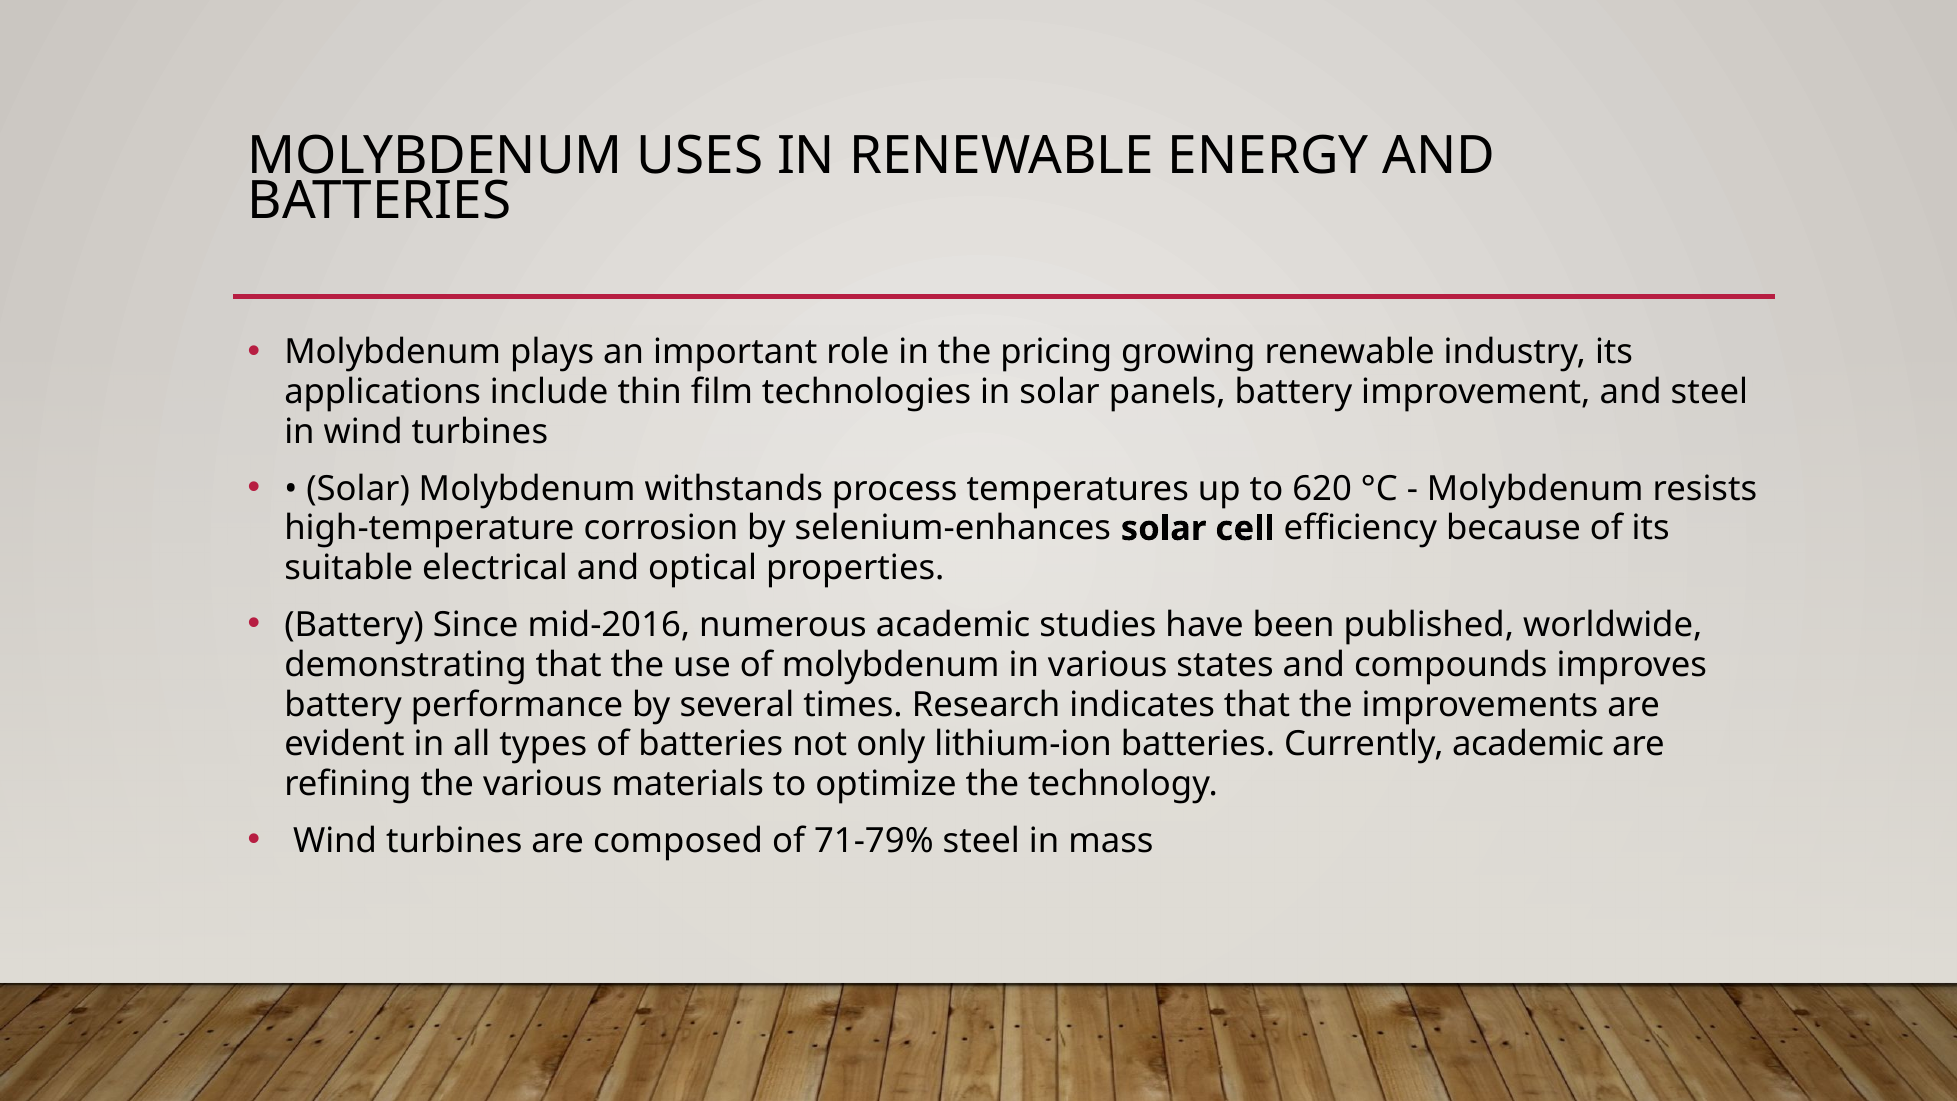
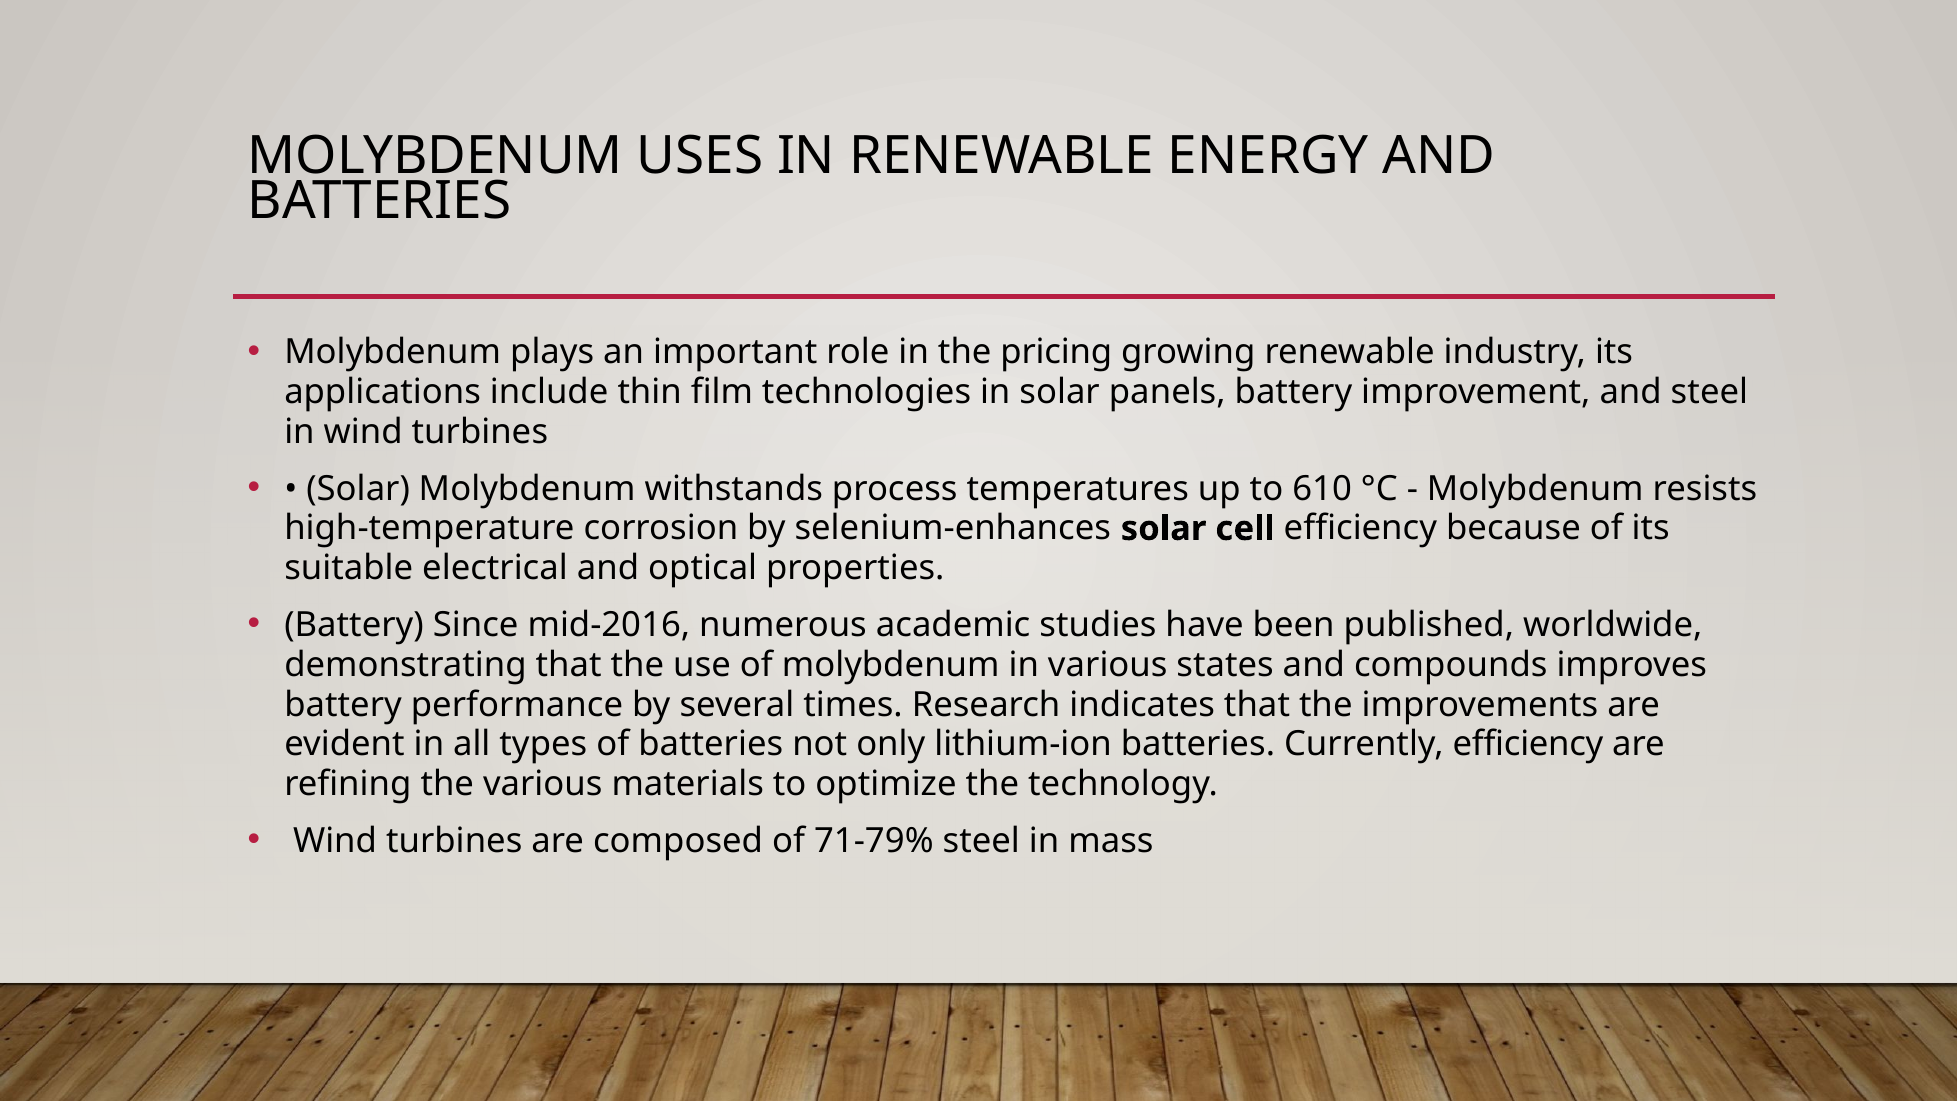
620: 620 -> 610
Currently academic: academic -> efficiency
